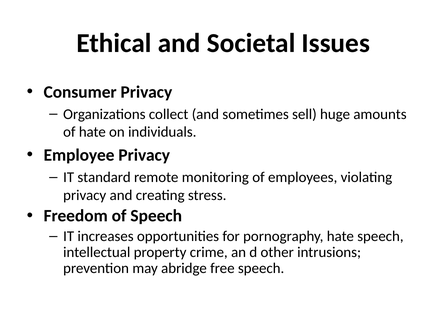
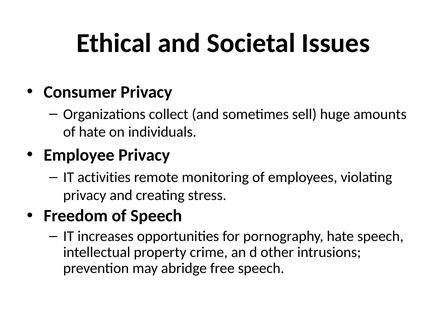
standard: standard -> activities
